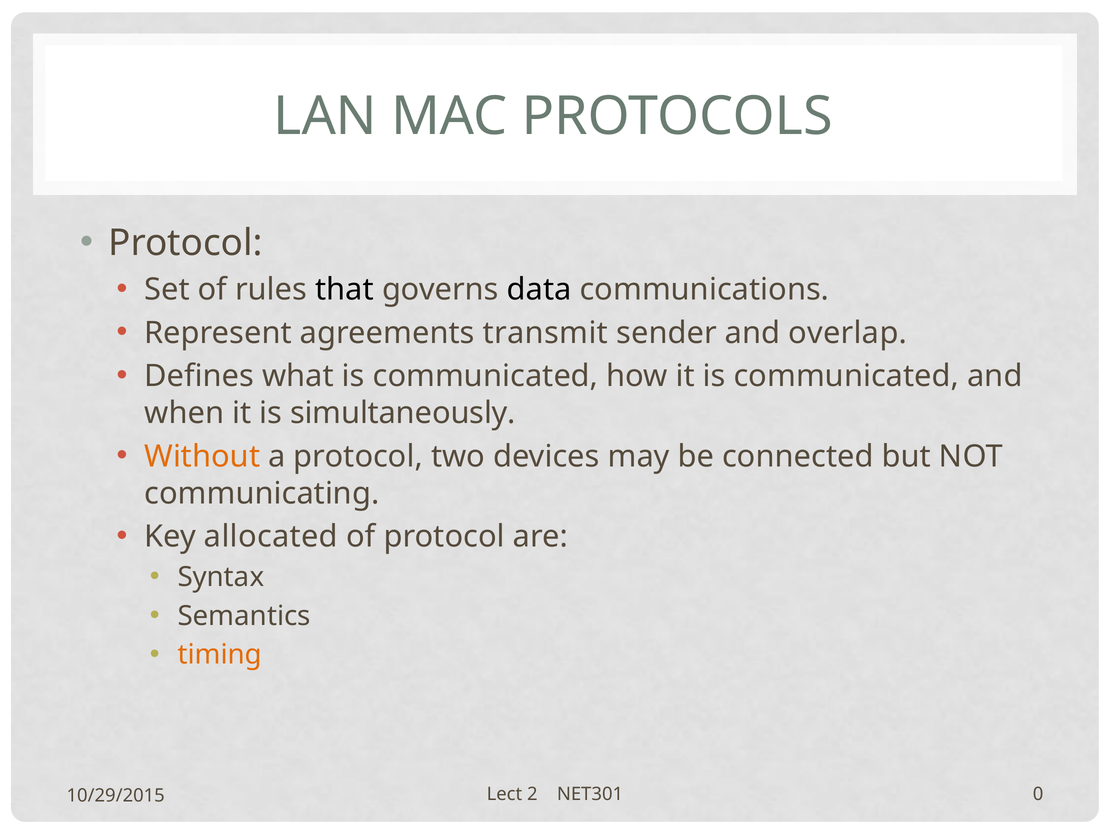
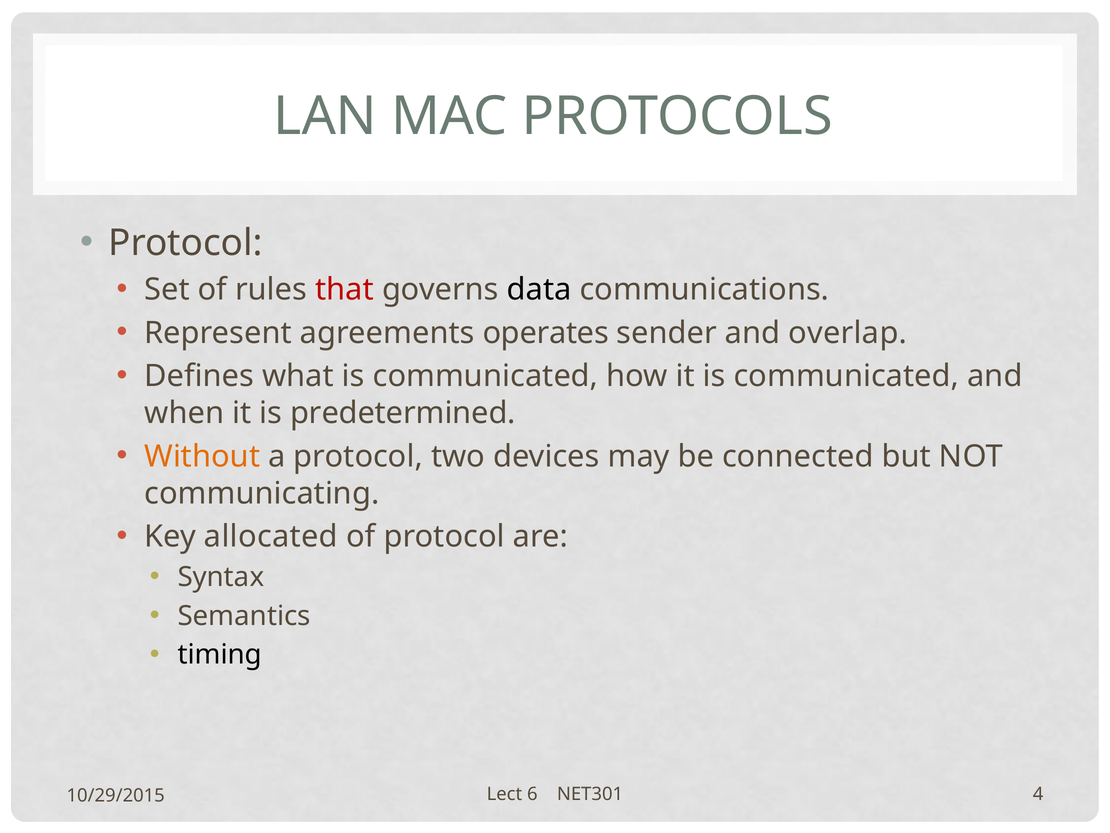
that colour: black -> red
transmit: transmit -> operates
simultaneously: simultaneously -> predetermined
timing colour: orange -> black
2: 2 -> 6
0: 0 -> 4
